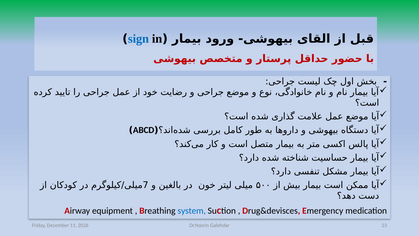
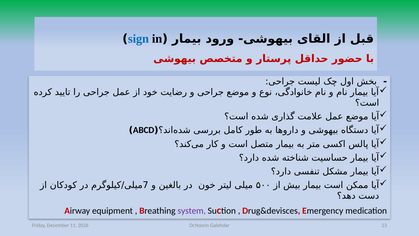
system colour: blue -> purple
